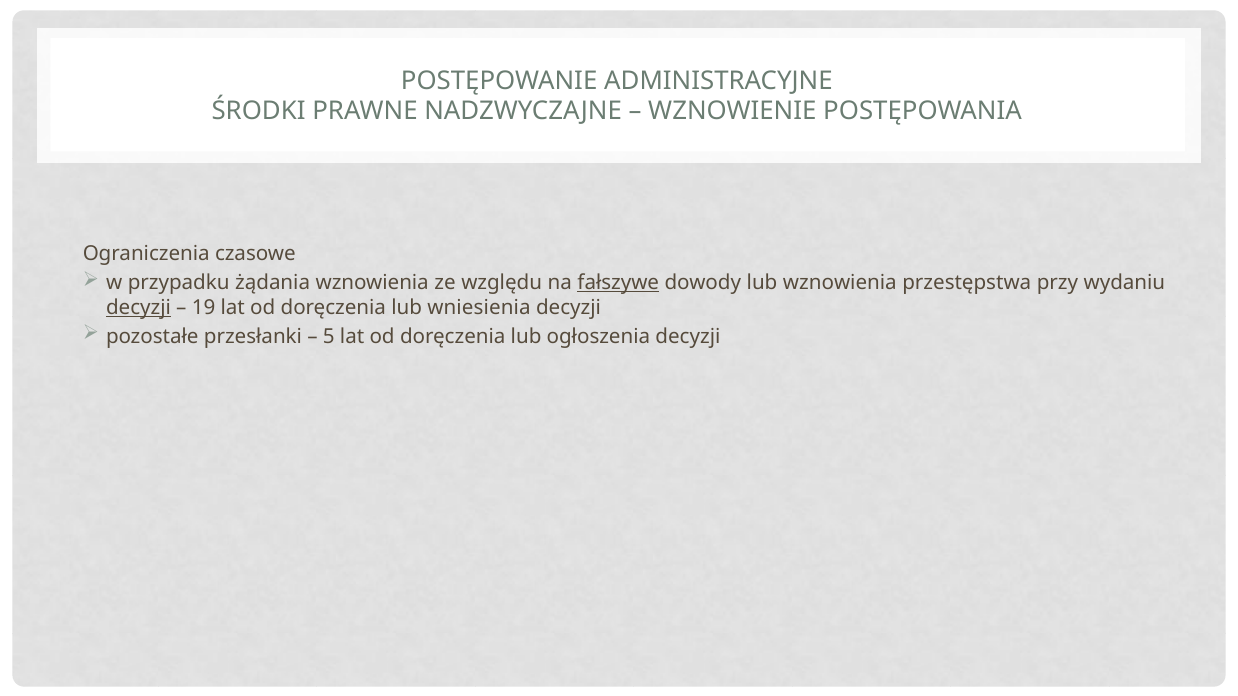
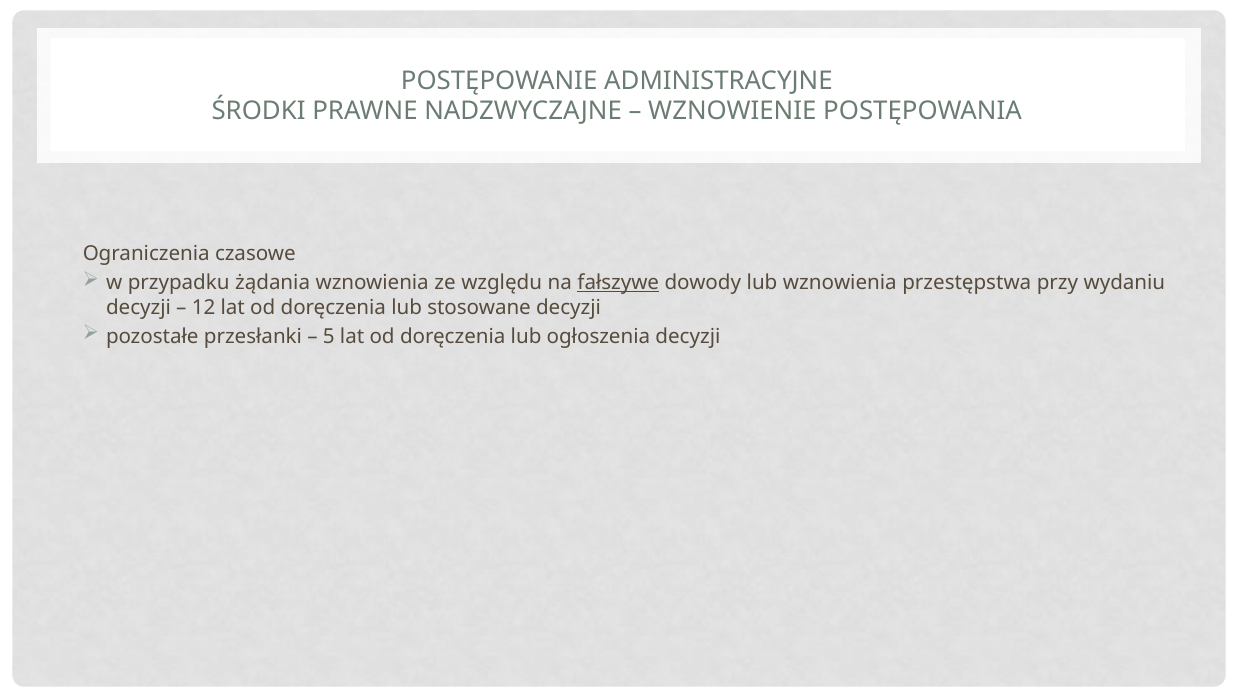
decyzji at (138, 308) underline: present -> none
19: 19 -> 12
wniesienia: wniesienia -> stosowane
